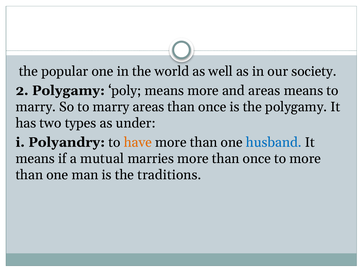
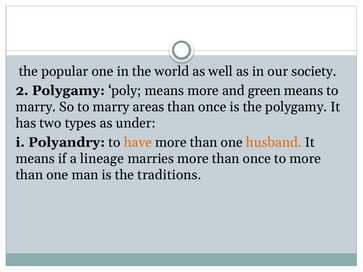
and areas: areas -> green
husband colour: blue -> orange
mutual: mutual -> lineage
